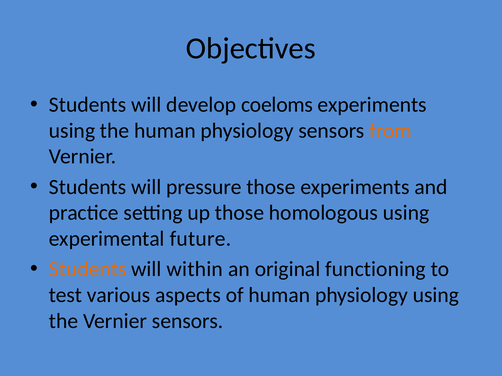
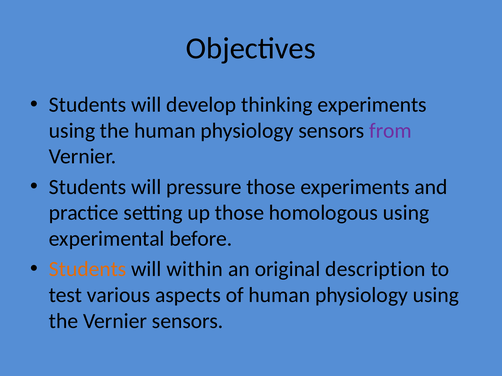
coeloms: coeloms -> thinking
from colour: orange -> purple
future: future -> before
functioning: functioning -> description
